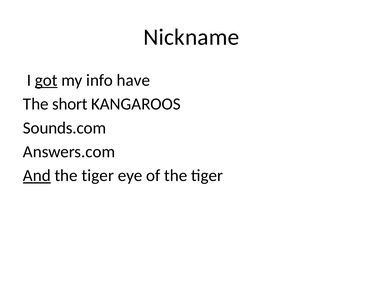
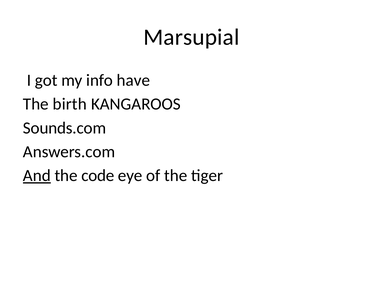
Nickname: Nickname -> Marsupial
got underline: present -> none
short: short -> birth
tiger at (98, 176): tiger -> code
